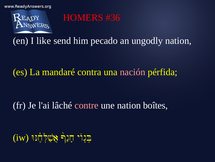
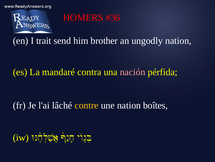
like: like -> trait
pecado: pecado -> brother
contre colour: pink -> yellow
